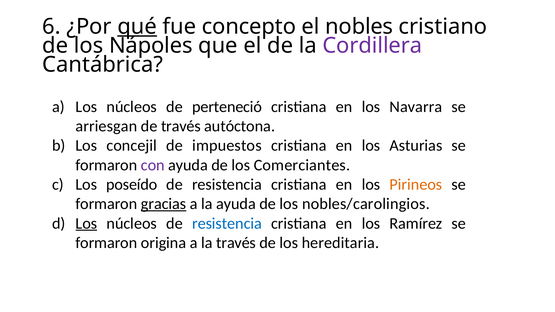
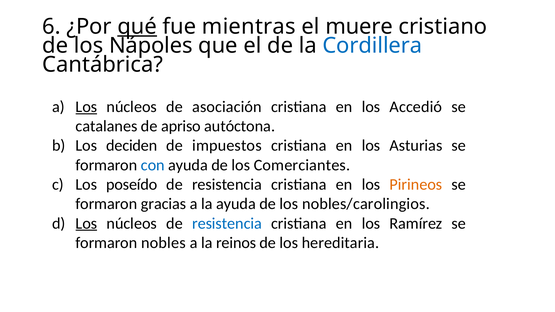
concepto: concepto -> mientras
nobles: nobles -> muere
Cordillera colour: purple -> blue
Los at (86, 107) underline: none -> present
perteneció: perteneció -> asociación
Navarra: Navarra -> Accedió
arriesgan: arriesgan -> catalanes
de través: través -> apriso
concejil: concejil -> deciden
con colour: purple -> blue
gracias underline: present -> none
origina: origina -> nobles
la través: través -> reinos
